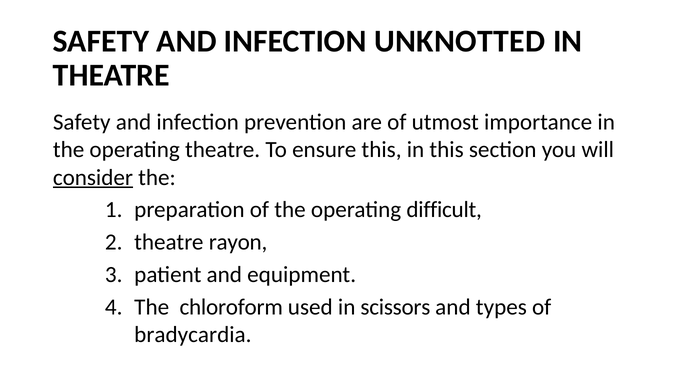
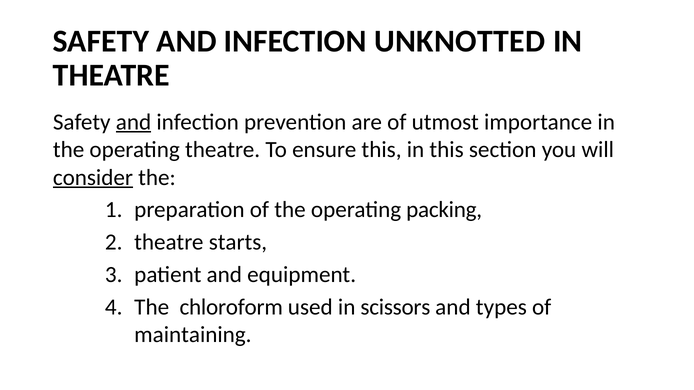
and at (134, 122) underline: none -> present
difficult: difficult -> packing
rayon: rayon -> starts
bradycardia: bradycardia -> maintaining
